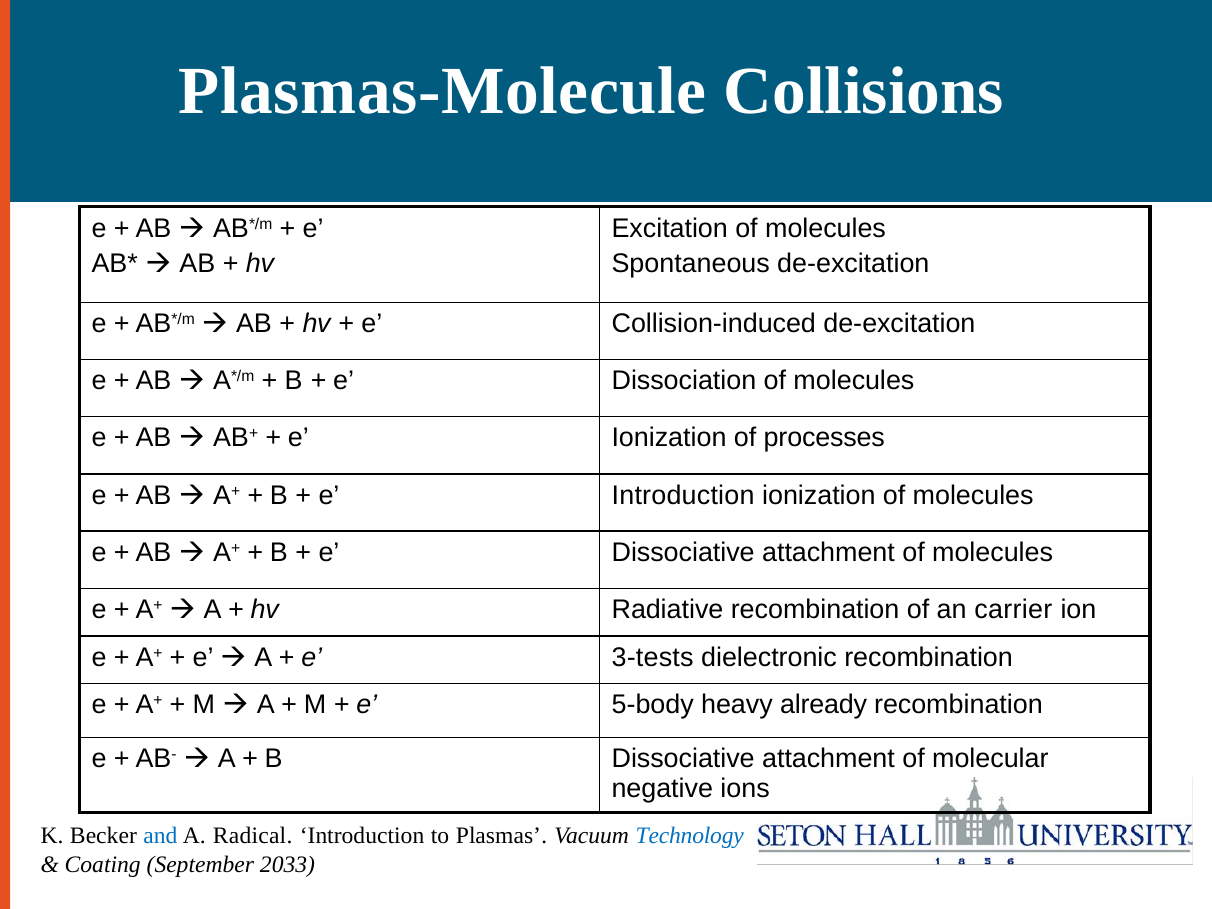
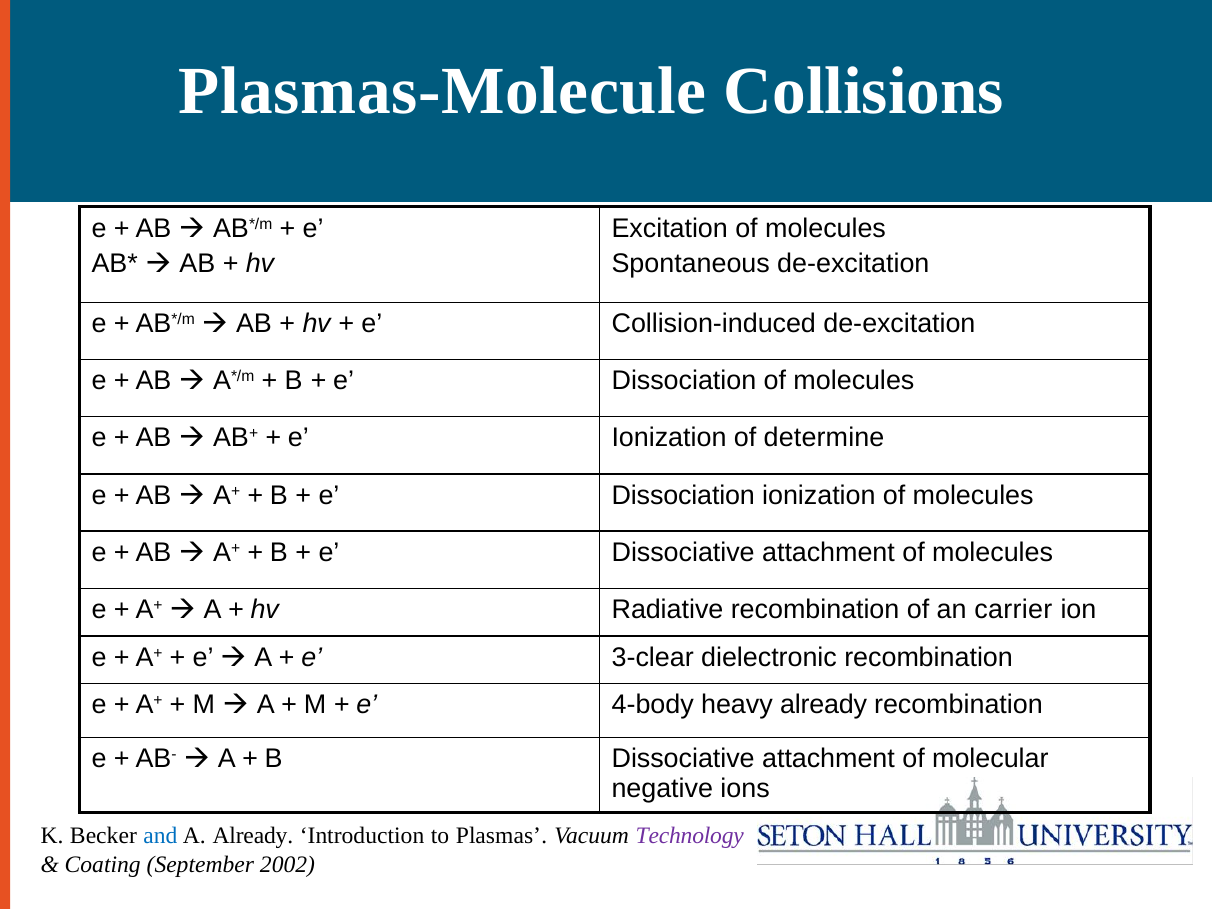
processes: processes -> determine
Introduction at (683, 495): Introduction -> Dissociation
3-tests: 3-tests -> 3-clear
5-body: 5-body -> 4-body
A Radical: Radical -> Already
Technology colour: blue -> purple
2033: 2033 -> 2002
